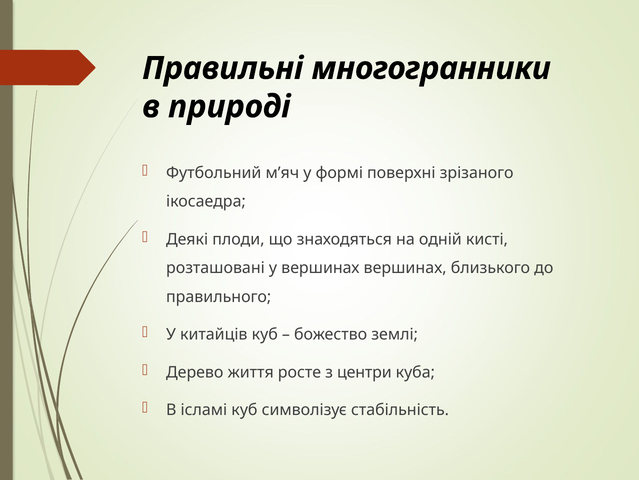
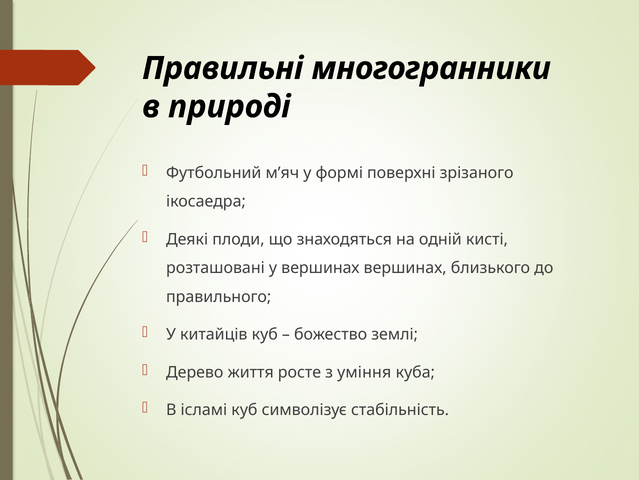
центри: центри -> уміння
